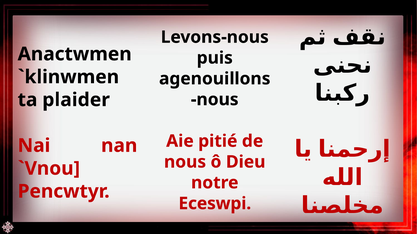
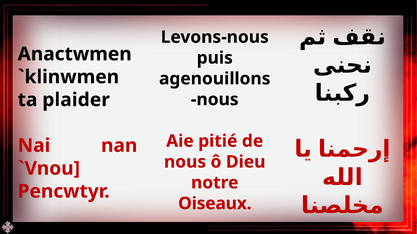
Eceswpi: Eceswpi -> Oiseaux
